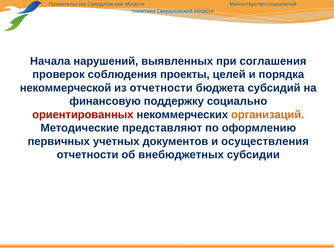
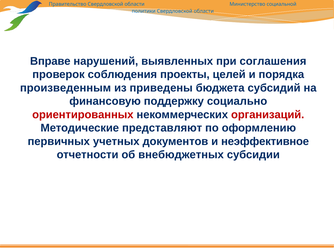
Начала: Начала -> Вправе
некоммерческой: некоммерческой -> произведенным
из отчетности: отчетности -> приведены
организаций colour: orange -> red
осуществления: осуществления -> неэффективное
